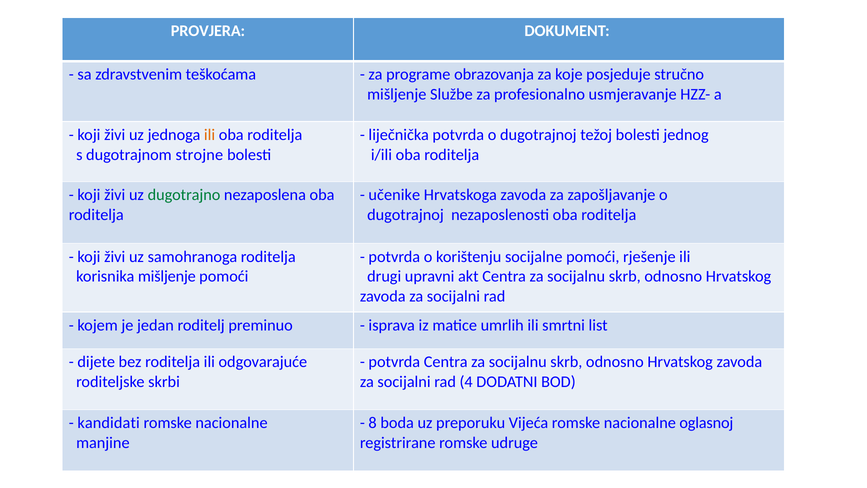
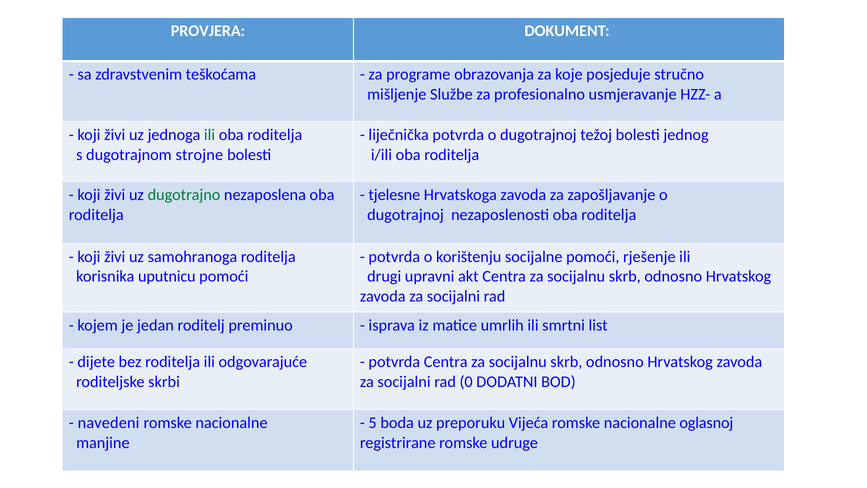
ili at (210, 135) colour: orange -> green
učenike: učenike -> tjelesne
korisnika mišljenje: mišljenje -> uputnicu
4: 4 -> 0
kandidati: kandidati -> navedeni
8: 8 -> 5
